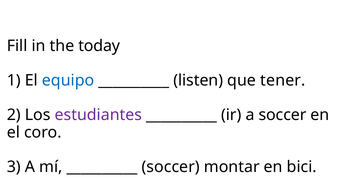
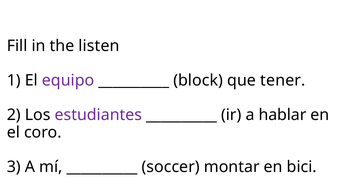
today: today -> listen
equipo colour: blue -> purple
listen: listen -> block
a soccer: soccer -> hablar
